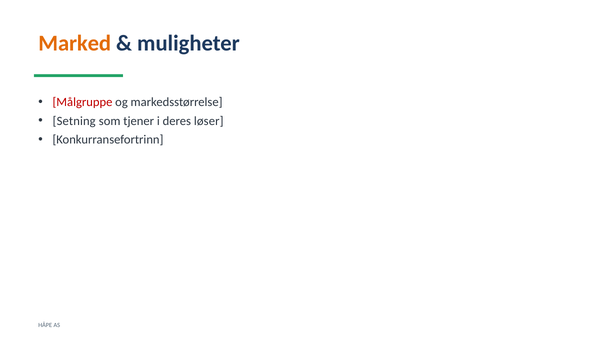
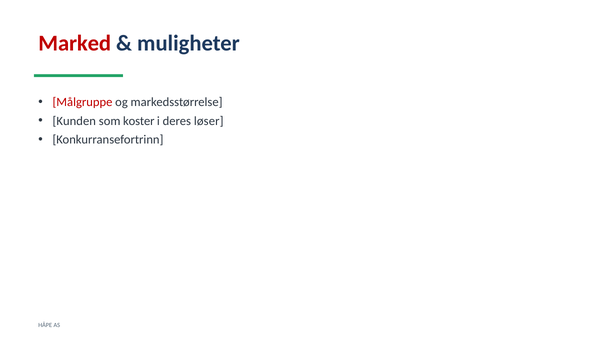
Marked colour: orange -> red
Setning: Setning -> Kunden
tjener: tjener -> koster
